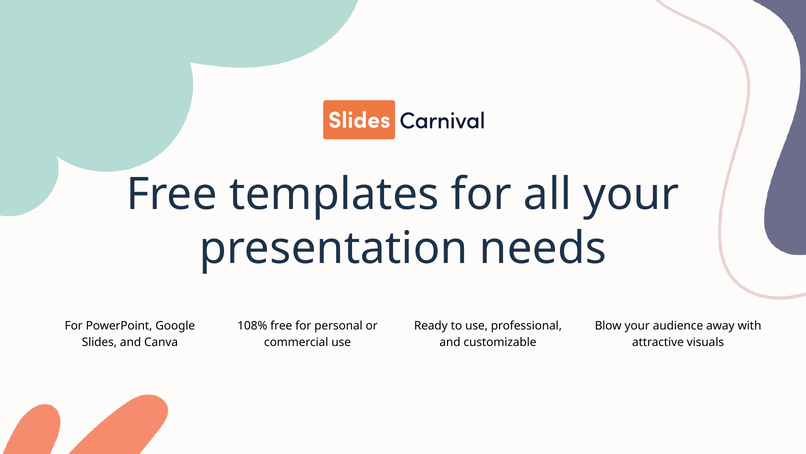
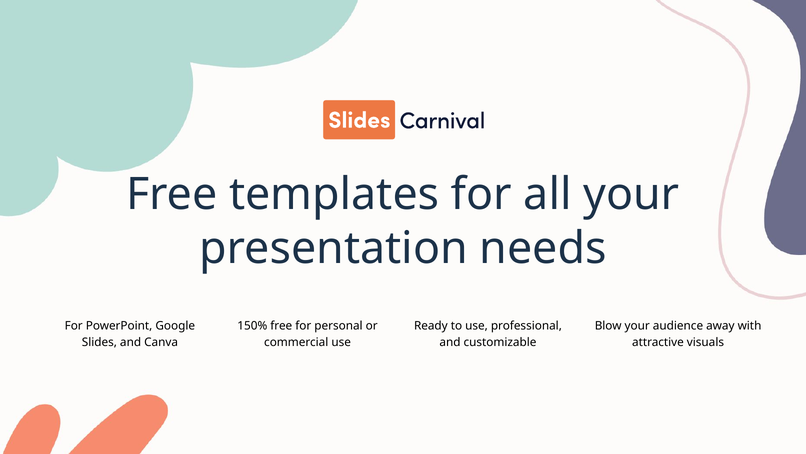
108%: 108% -> 150%
